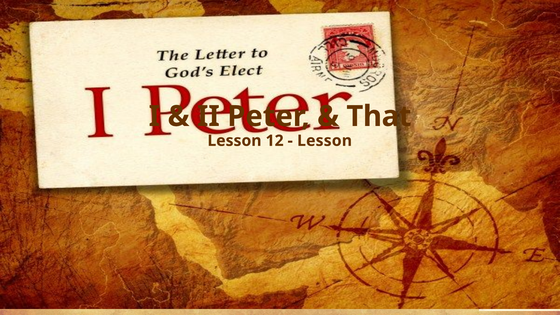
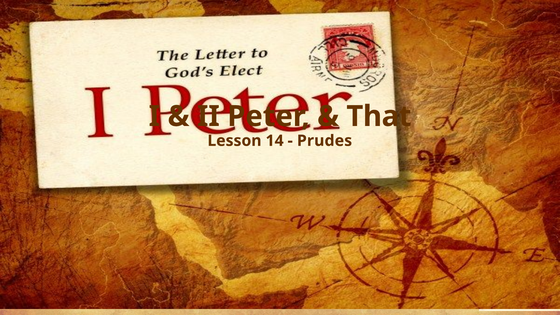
12: 12 -> 14
Lesson at (325, 141): Lesson -> Prudes
